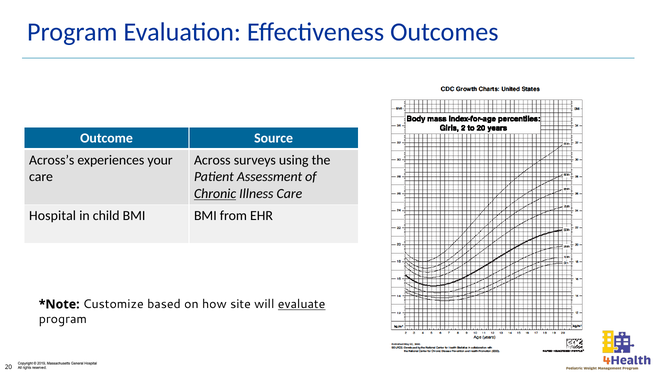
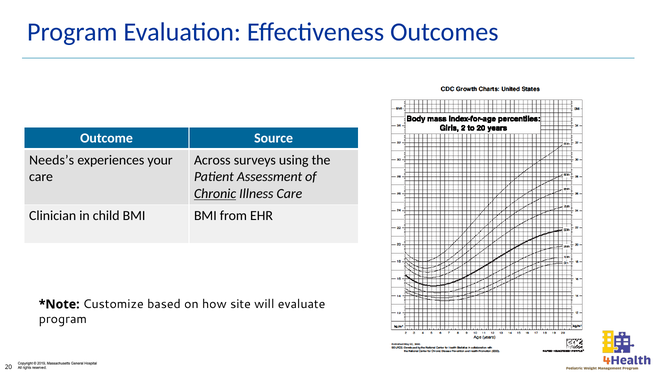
Across’s: Across’s -> Needs’s
Hospital: Hospital -> Clinician
evaluate underline: present -> none
